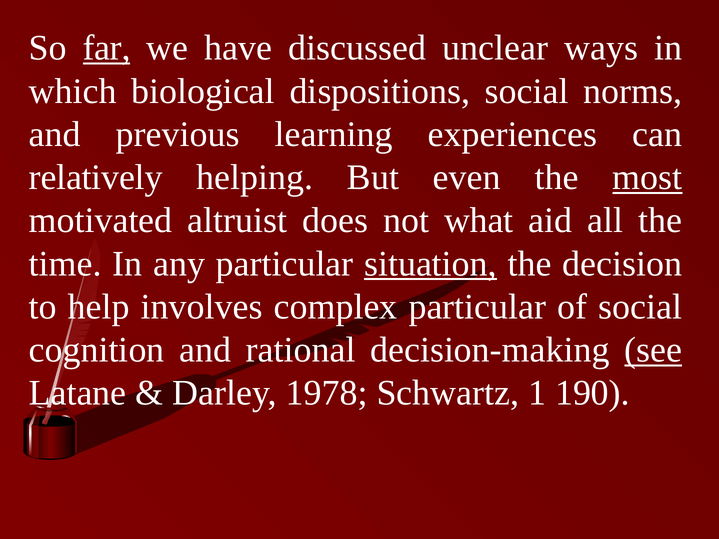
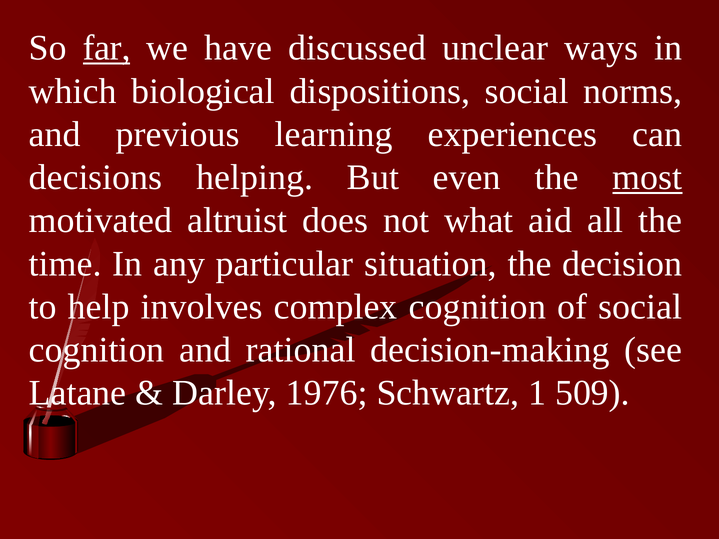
relatively: relatively -> decisions
situation underline: present -> none
complex particular: particular -> cognition
see underline: present -> none
1978: 1978 -> 1976
190: 190 -> 509
